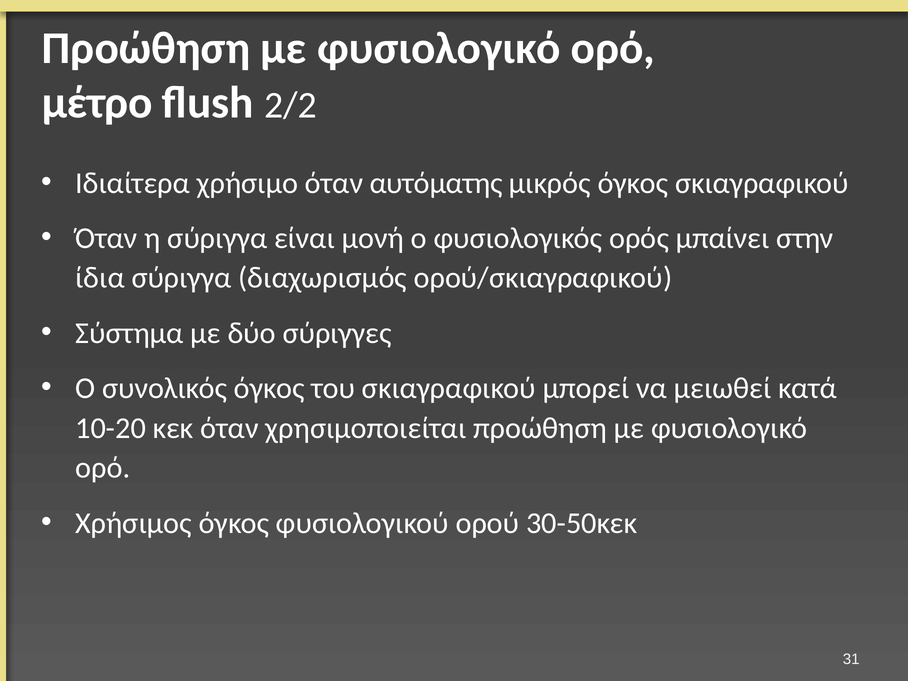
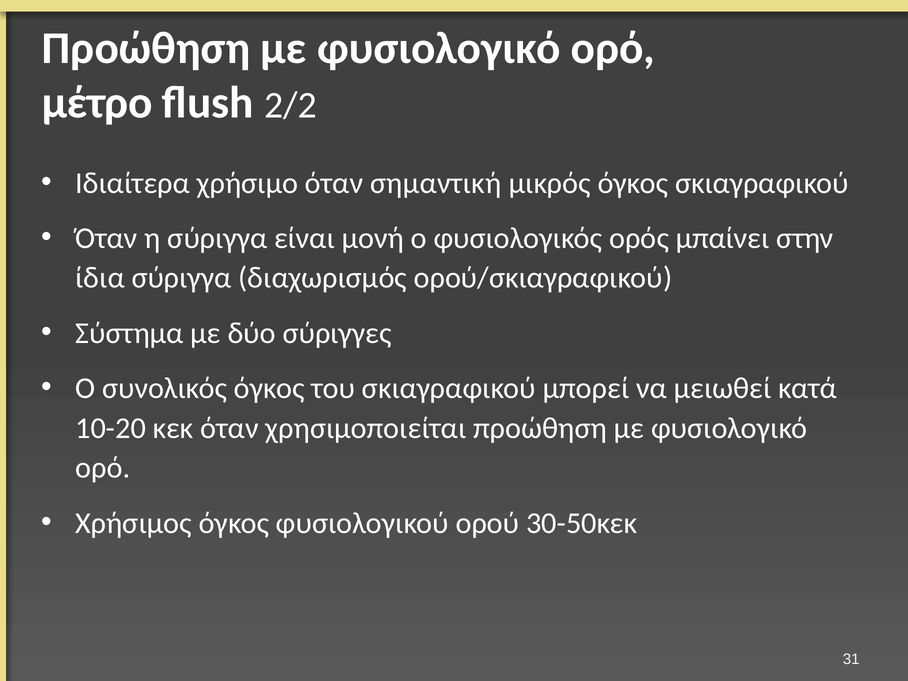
αυτόματης: αυτόματης -> σημαντική
